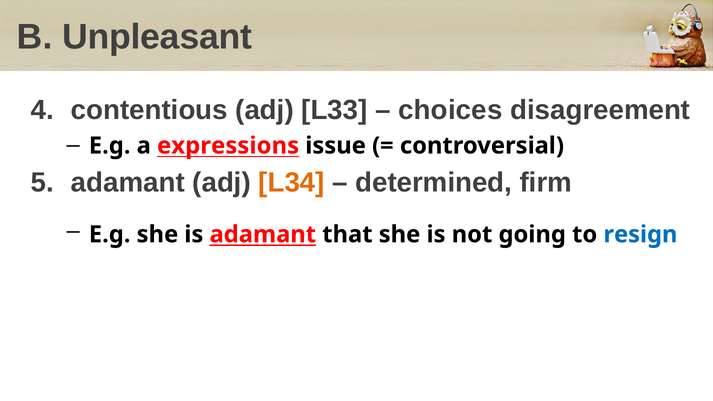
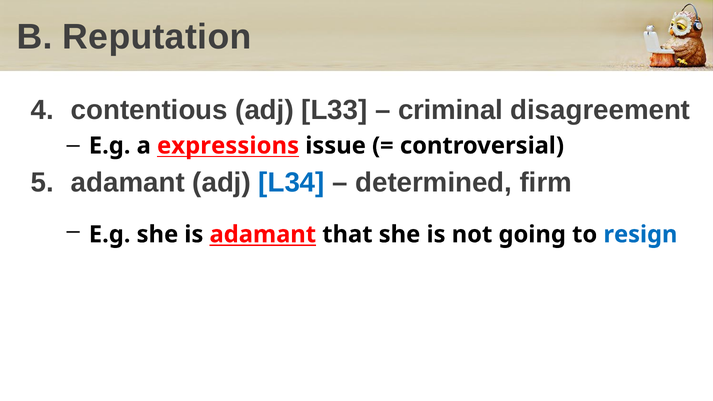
Unpleasant: Unpleasant -> Reputation
choices: choices -> criminal
L34 colour: orange -> blue
